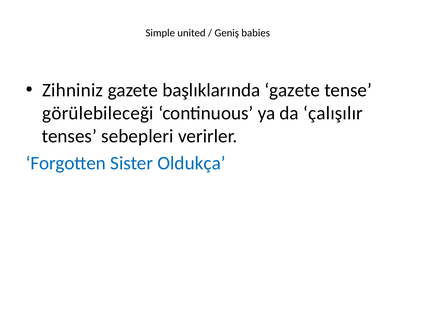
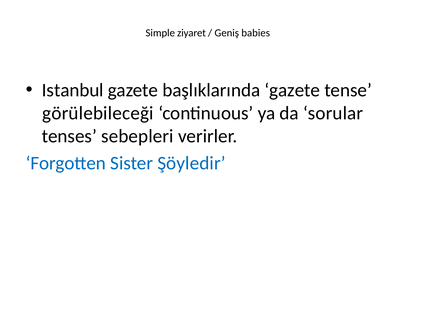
united: united -> ziyaret
Zihniniz: Zihniniz -> Istanbul
çalışılır: çalışılır -> sorular
Oldukça: Oldukça -> Şöyledir
